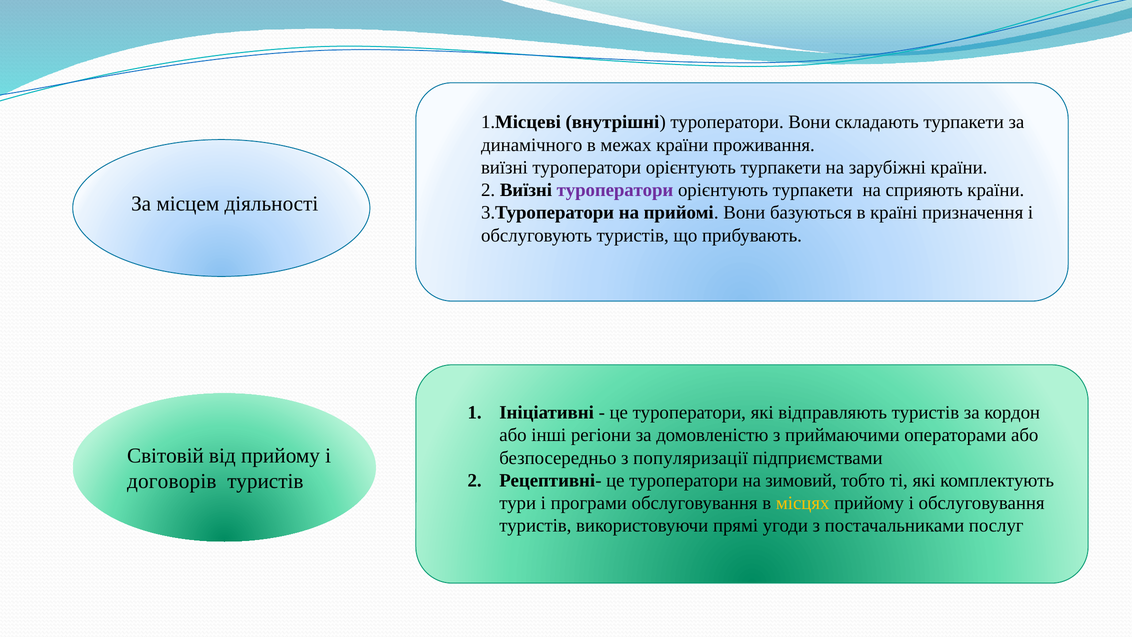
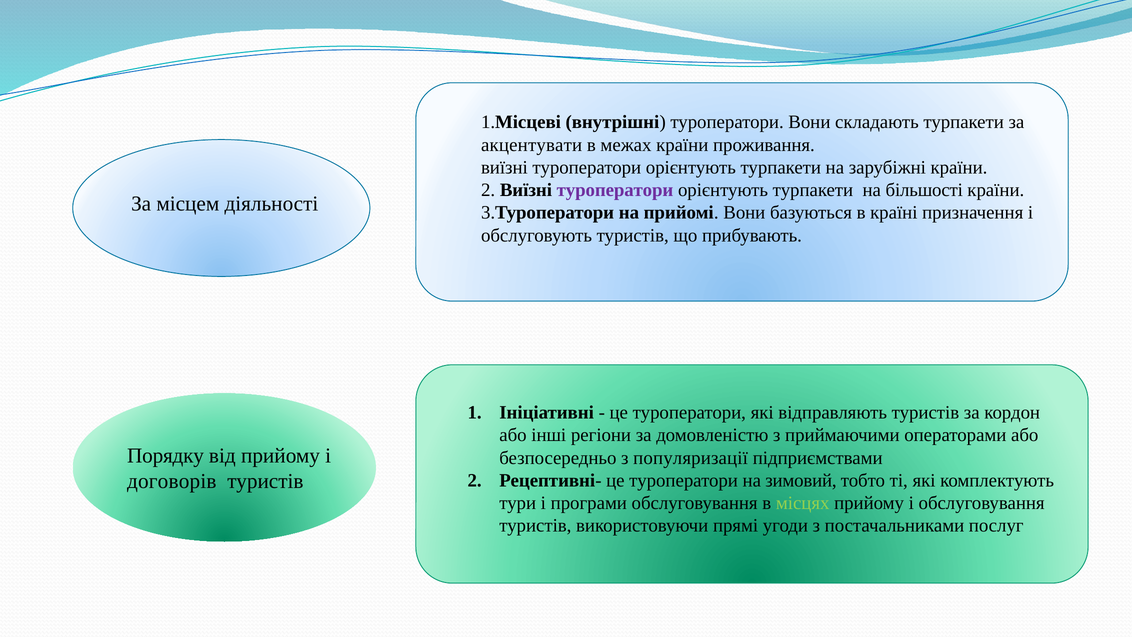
динамічного: динамічного -> акцентувати
сприяють: сприяють -> більшості
Світовій: Світовій -> Порядку
місцях colour: yellow -> light green
